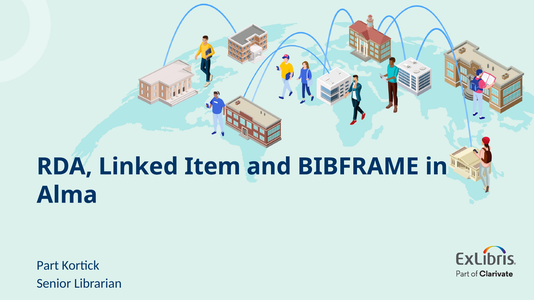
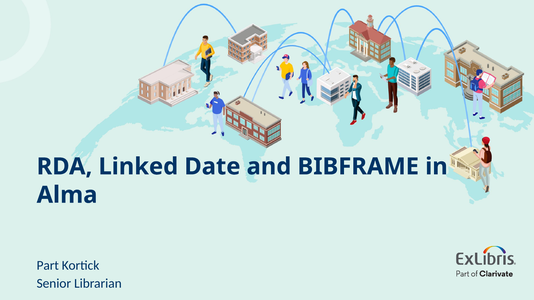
Item: Item -> Date
